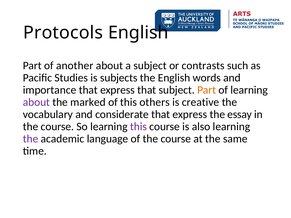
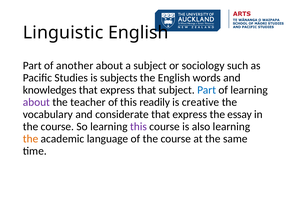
Protocols: Protocols -> Linguistic
contrasts: contrasts -> sociology
importance: importance -> knowledges
Part at (207, 90) colour: orange -> blue
marked: marked -> teacher
others: others -> readily
the at (31, 139) colour: purple -> orange
